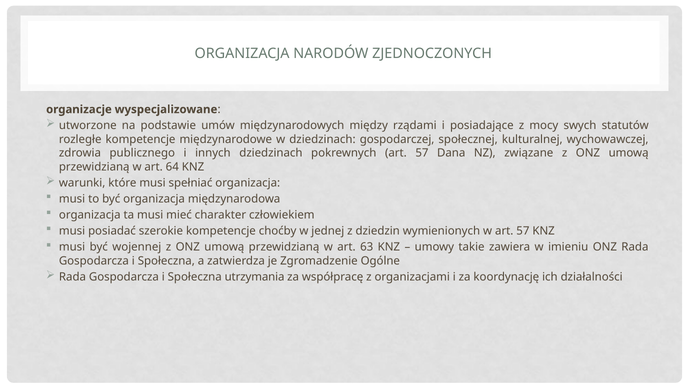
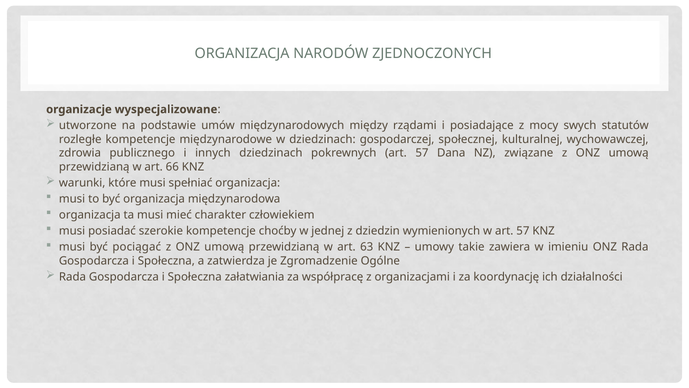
64: 64 -> 66
wojennej: wojennej -> pociągać
utrzymania: utrzymania -> załatwiania
